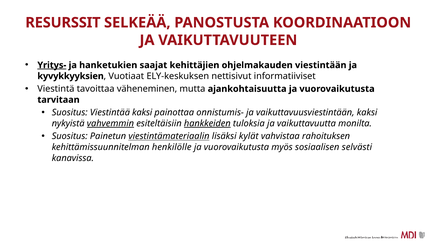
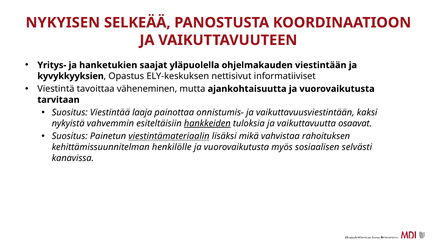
RESURSSIT: RESURSSIT -> NYKYISEN
Yritys- underline: present -> none
kehittäjien: kehittäjien -> yläpuolella
Vuotiaat: Vuotiaat -> Opastus
Viestintää kaksi: kaksi -> laaja
vahvemmin underline: present -> none
monilta: monilta -> osaavat
kylät: kylät -> mikä
